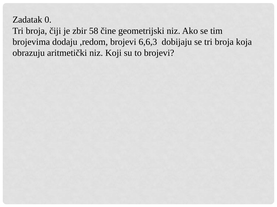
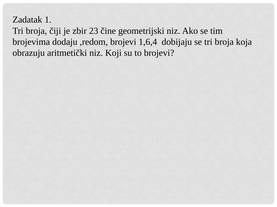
0: 0 -> 1
58: 58 -> 23
6,6,3: 6,6,3 -> 1,6,4
